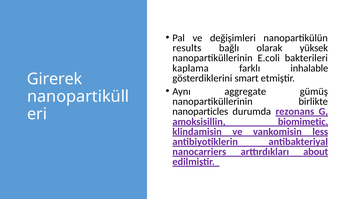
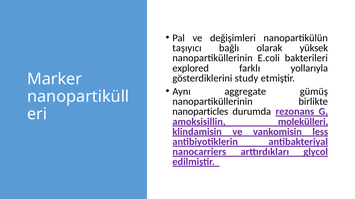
results: results -> taşıyıcı
kaplama: kaplama -> explored
inhalable: inhalable -> yollarıyla
smart: smart -> study
Girerek: Girerek -> Marker
biomimetic: biomimetic -> molekülleri
about: about -> glycol
